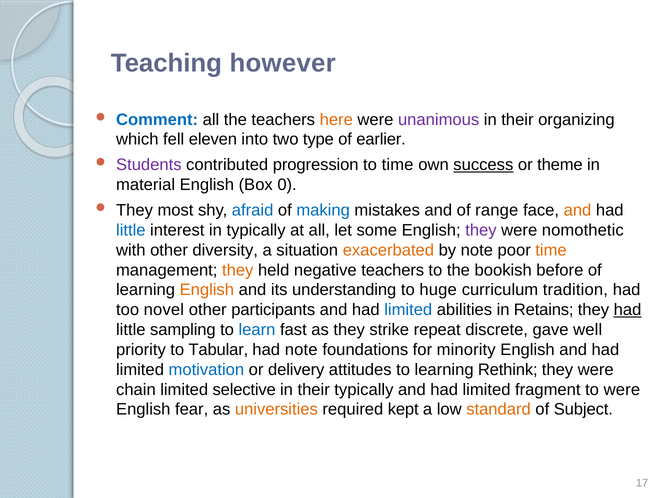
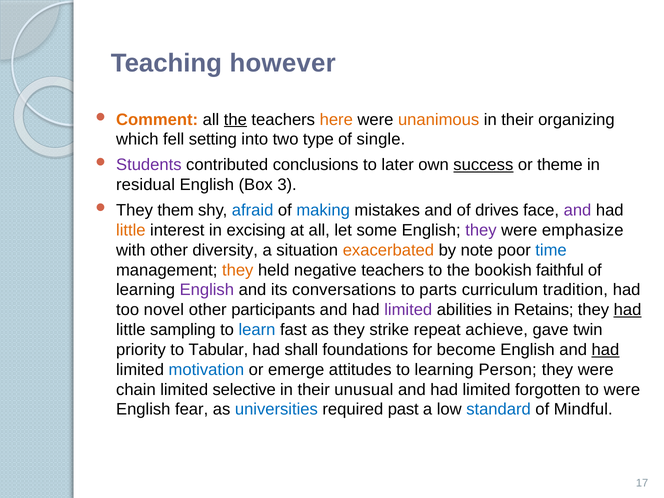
Comment colour: blue -> orange
the at (235, 120) underline: none -> present
unanimous colour: purple -> orange
eleven: eleven -> setting
earlier: earlier -> single
progression: progression -> conclusions
to time: time -> later
material: material -> residual
0: 0 -> 3
most: most -> them
range: range -> drives
and at (577, 210) colour: orange -> purple
little at (131, 230) colour: blue -> orange
in typically: typically -> excising
nomothetic: nomothetic -> emphasize
time at (551, 250) colour: orange -> blue
before: before -> faithful
English at (207, 290) colour: orange -> purple
understanding: understanding -> conversations
huge: huge -> parts
limited at (408, 310) colour: blue -> purple
discrete: discrete -> achieve
well: well -> twin
had note: note -> shall
minority: minority -> become
had at (605, 350) underline: none -> present
delivery: delivery -> emerge
Rethink: Rethink -> Person
their typically: typically -> unusual
fragment: fragment -> forgotten
universities colour: orange -> blue
kept: kept -> past
standard colour: orange -> blue
Subject: Subject -> Mindful
